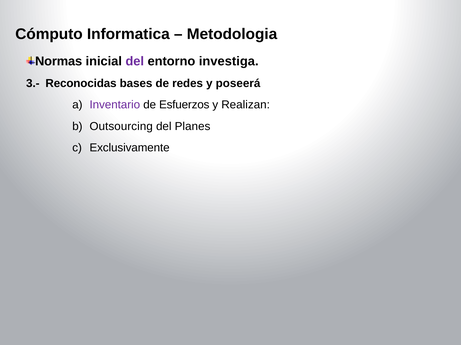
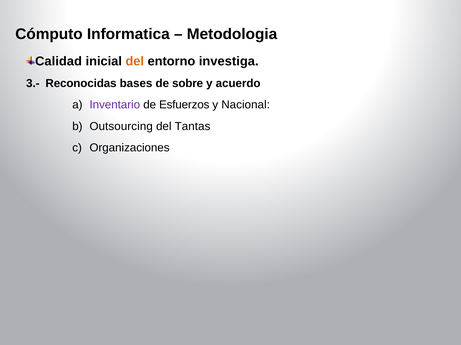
Normas: Normas -> Calidad
del at (135, 61) colour: purple -> orange
redes: redes -> sobre
poseerá: poseerá -> acuerdo
Realizan: Realizan -> Nacional
Planes: Planes -> Tantas
Exclusivamente: Exclusivamente -> Organizaciones
